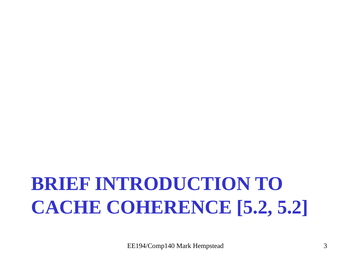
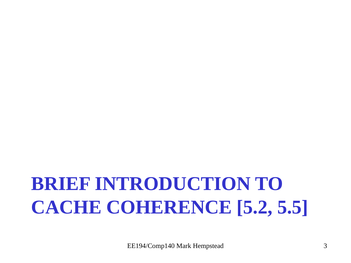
5.2 5.2: 5.2 -> 5.5
